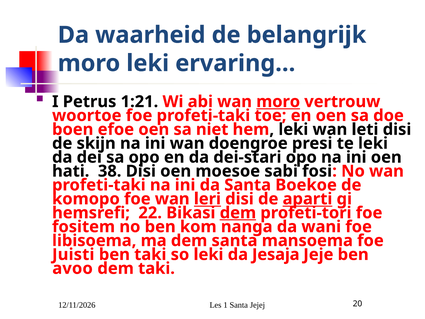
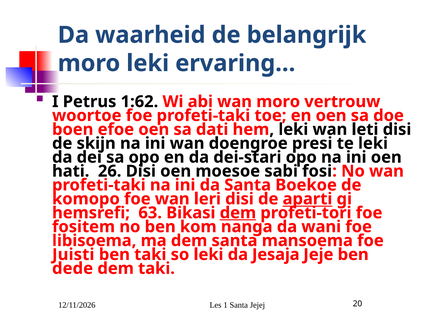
1:21: 1:21 -> 1:62
moro at (278, 102) underline: present -> none
niet: niet -> dati
38: 38 -> 26
leri underline: present -> none
22: 22 -> 63
avoo: avoo -> dede
